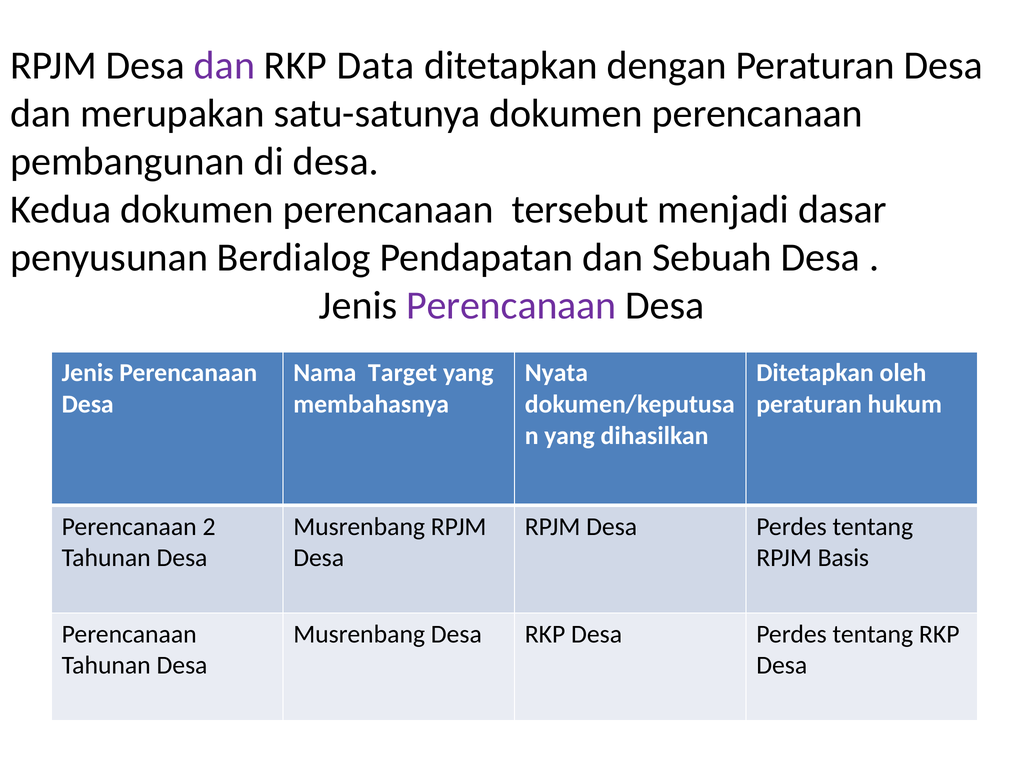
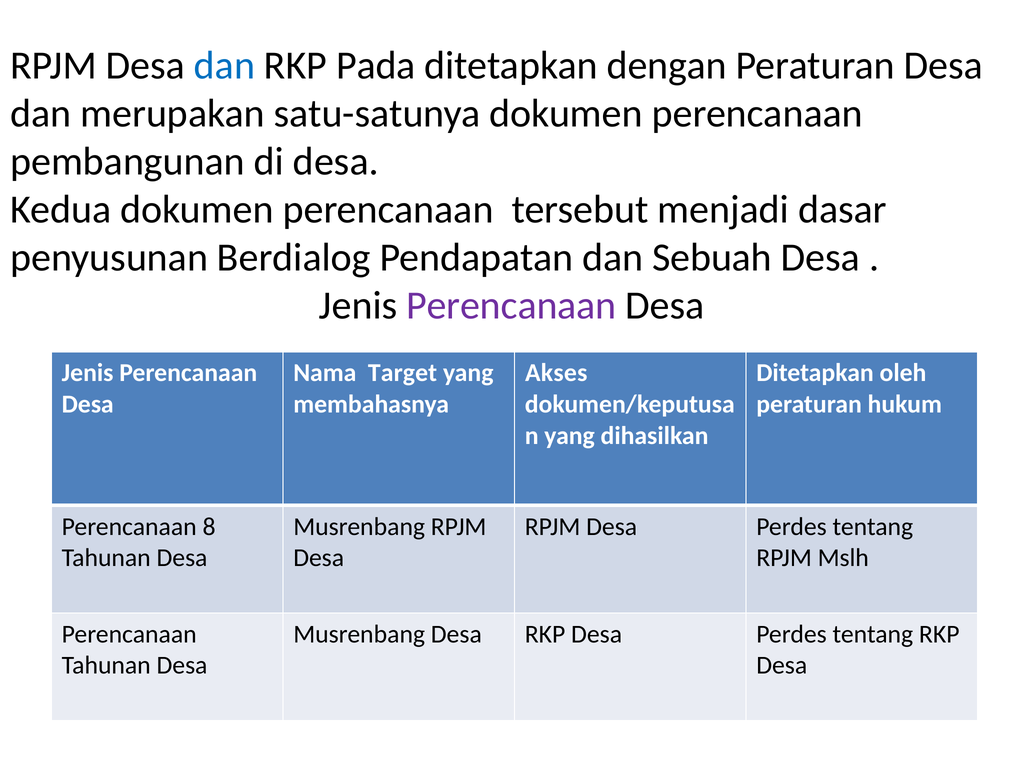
dan at (224, 66) colour: purple -> blue
Data: Data -> Pada
Nyata: Nyata -> Akses
2: 2 -> 8
Basis: Basis -> Mslh
